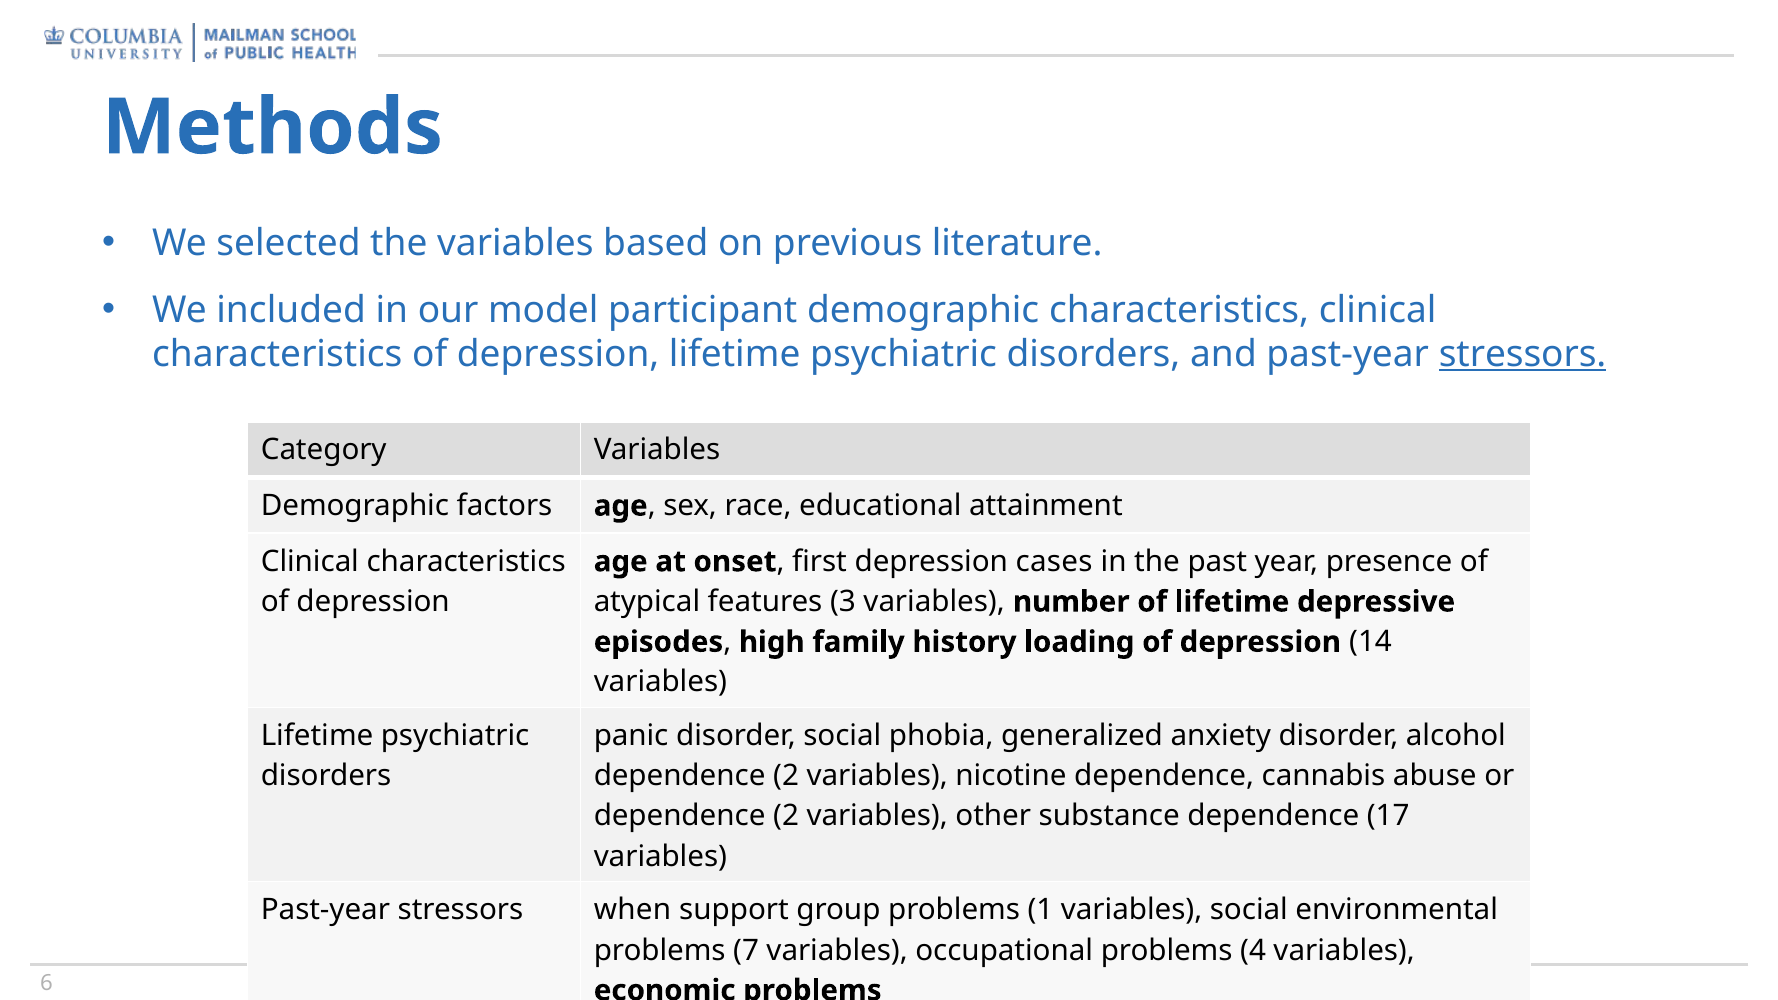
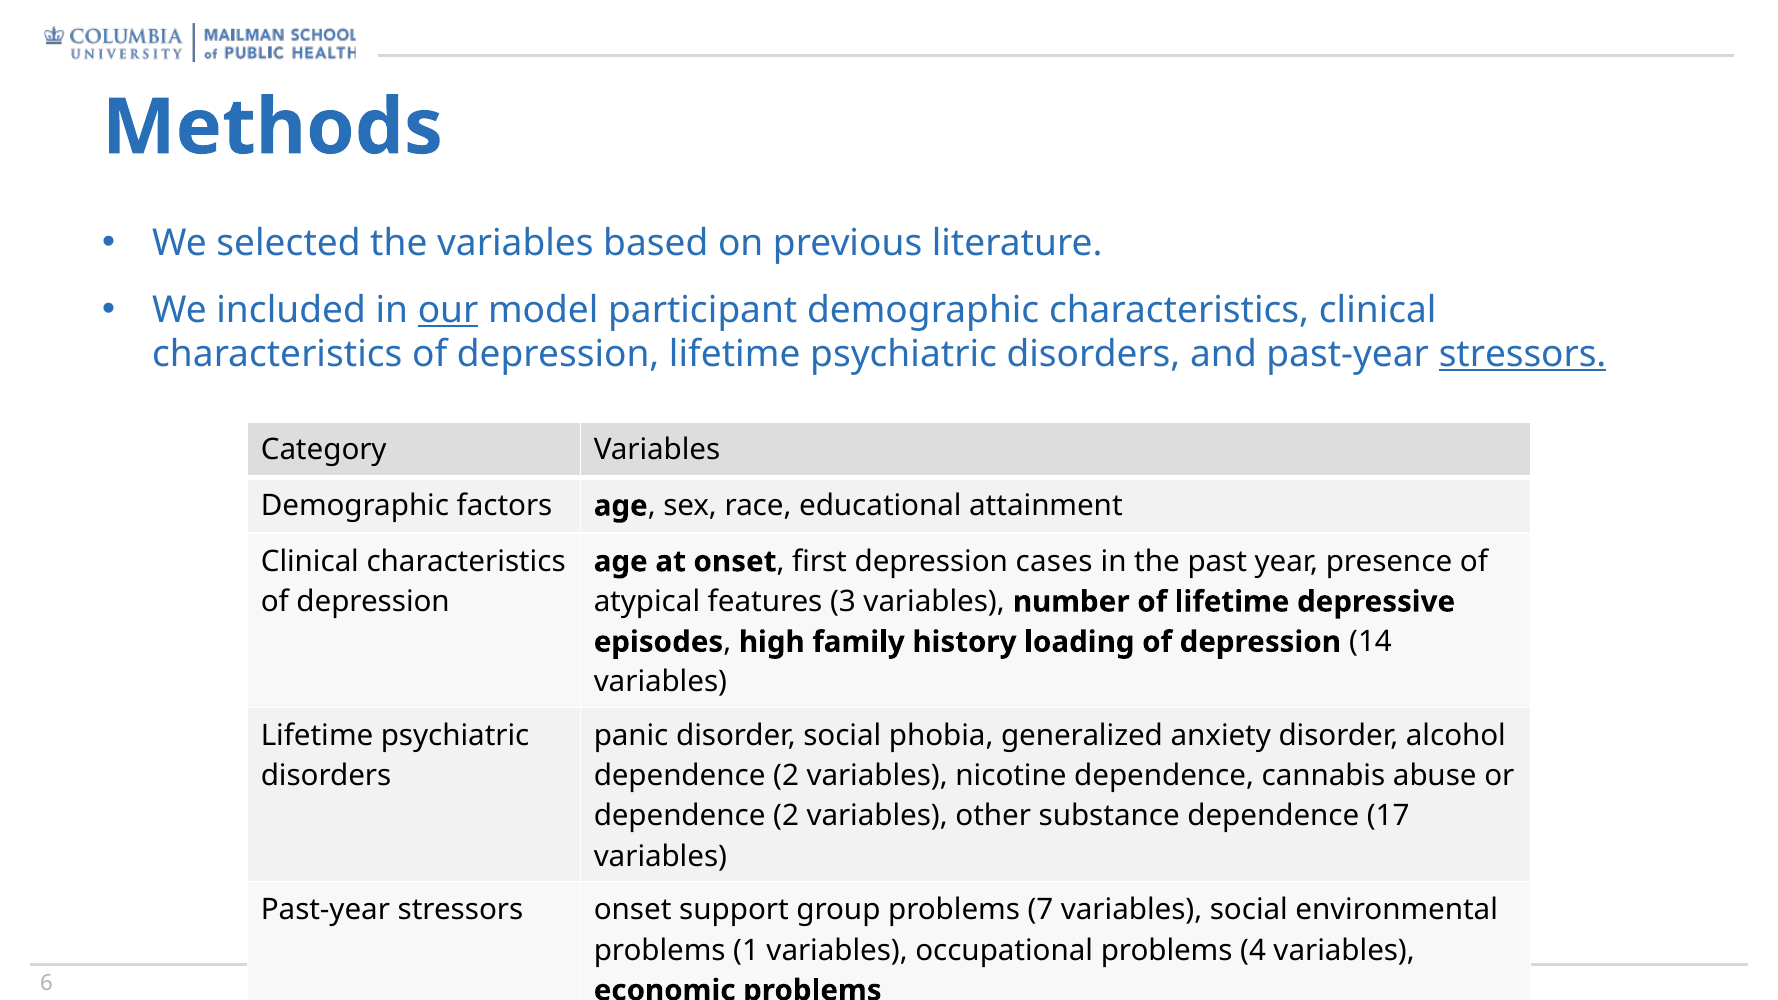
our underline: none -> present
stressors when: when -> onset
1: 1 -> 7
7: 7 -> 1
